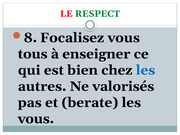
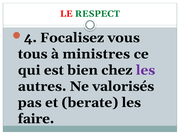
8: 8 -> 4
enseigner: enseigner -> ministres
les at (146, 70) colour: blue -> purple
vous at (36, 119): vous -> faire
